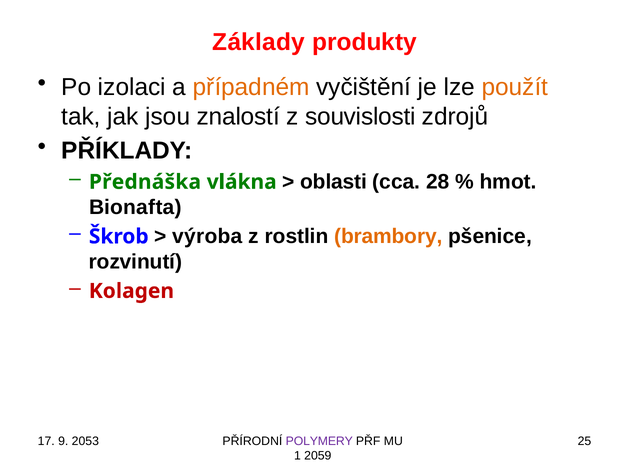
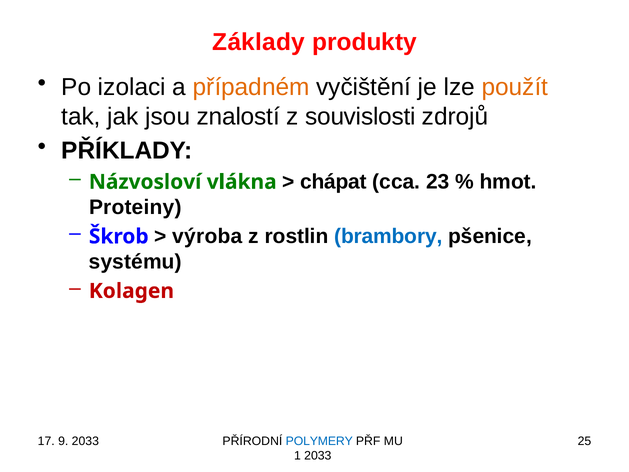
Přednáška: Přednáška -> Názvosloví
oblasti: oblasti -> chápat
28: 28 -> 23
Bionafta: Bionafta -> Proteiny
brambory colour: orange -> blue
rozvinutí: rozvinutí -> systému
9 2053: 2053 -> 2033
POLYMERY colour: purple -> blue
1 2059: 2059 -> 2033
